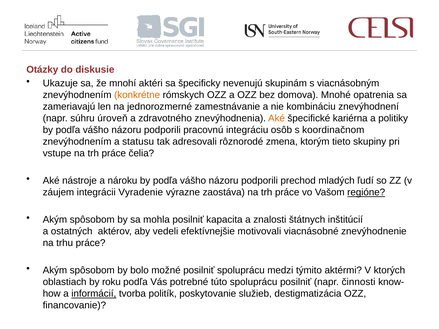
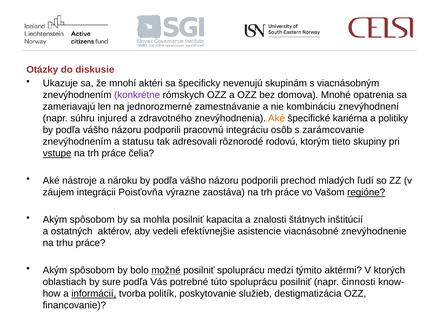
konkrétne colour: orange -> purple
úroveň: úroveň -> injured
koordinačnom: koordinačnom -> zarámcovanie
zmena: zmena -> rodovú
vstupe underline: none -> present
Vyradenie: Vyradenie -> Poisťovňa
motivovali: motivovali -> asistencie
možné underline: none -> present
roku: roku -> sure
